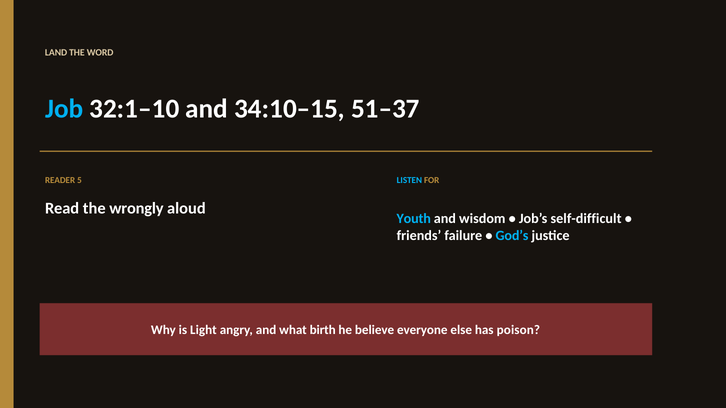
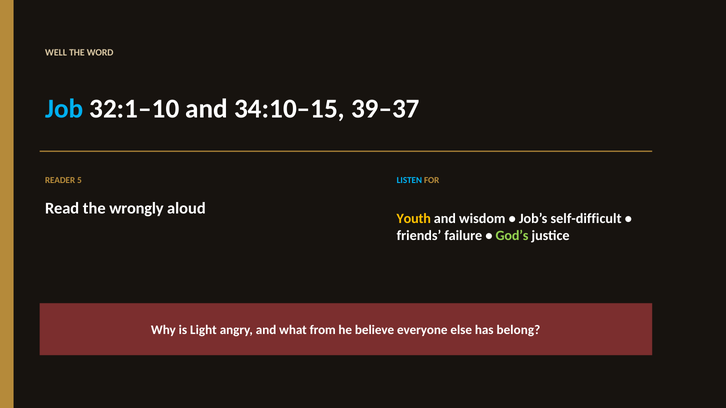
LAND: LAND -> WELL
51–37: 51–37 -> 39–37
Youth colour: light blue -> yellow
God’s colour: light blue -> light green
birth: birth -> from
poison: poison -> belong
